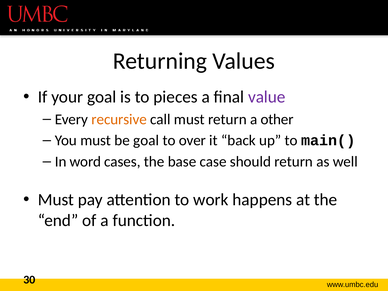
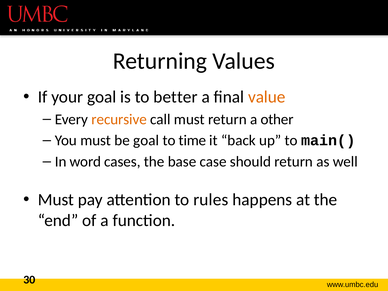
pieces: pieces -> better
value colour: purple -> orange
over: over -> time
work: work -> rules
